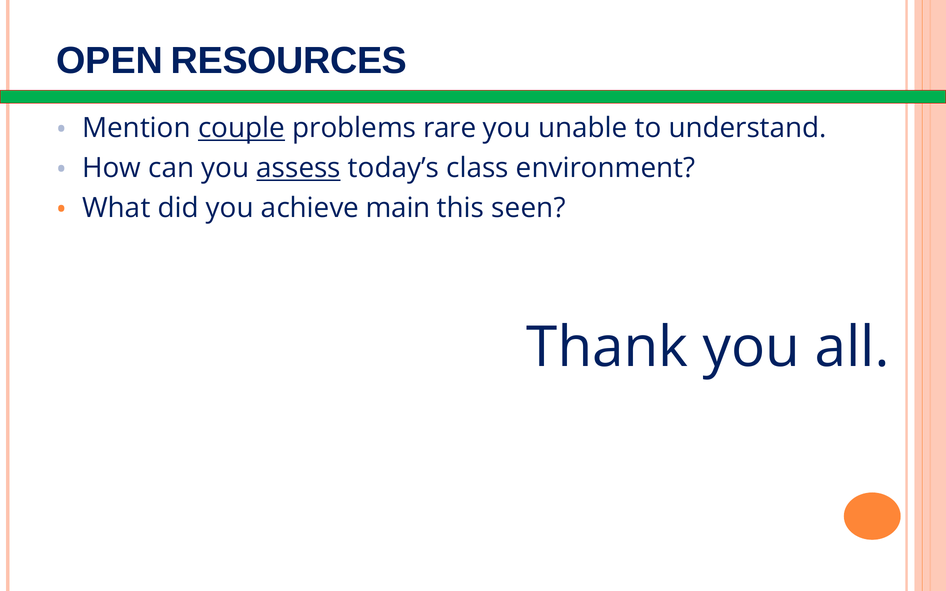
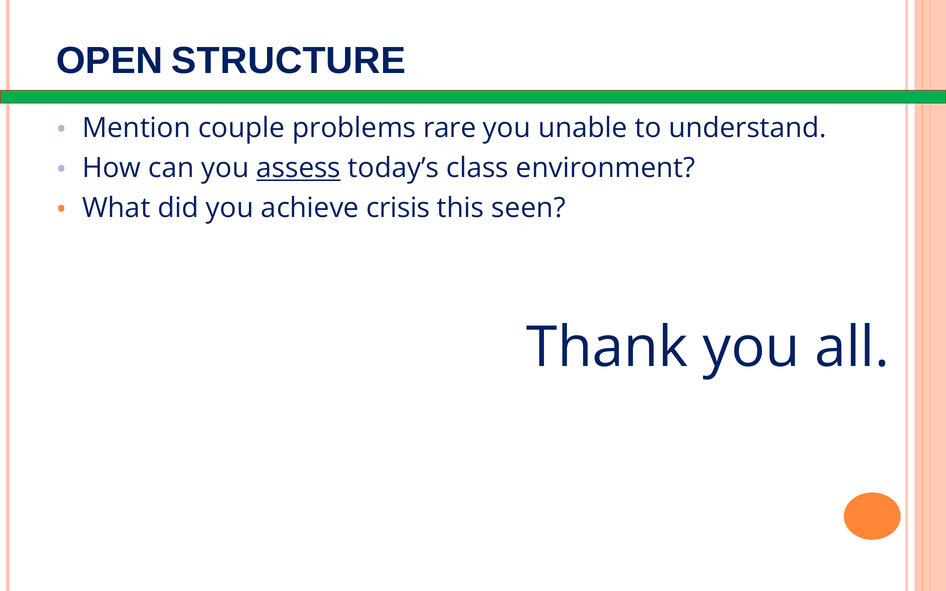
RESOURCES: RESOURCES -> STRUCTURE
couple underline: present -> none
main: main -> crisis
